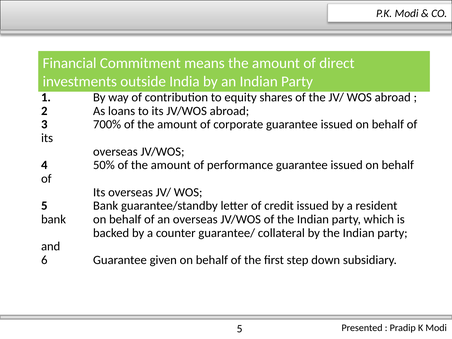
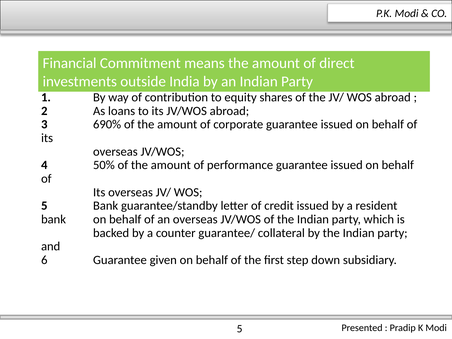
700%: 700% -> 690%
